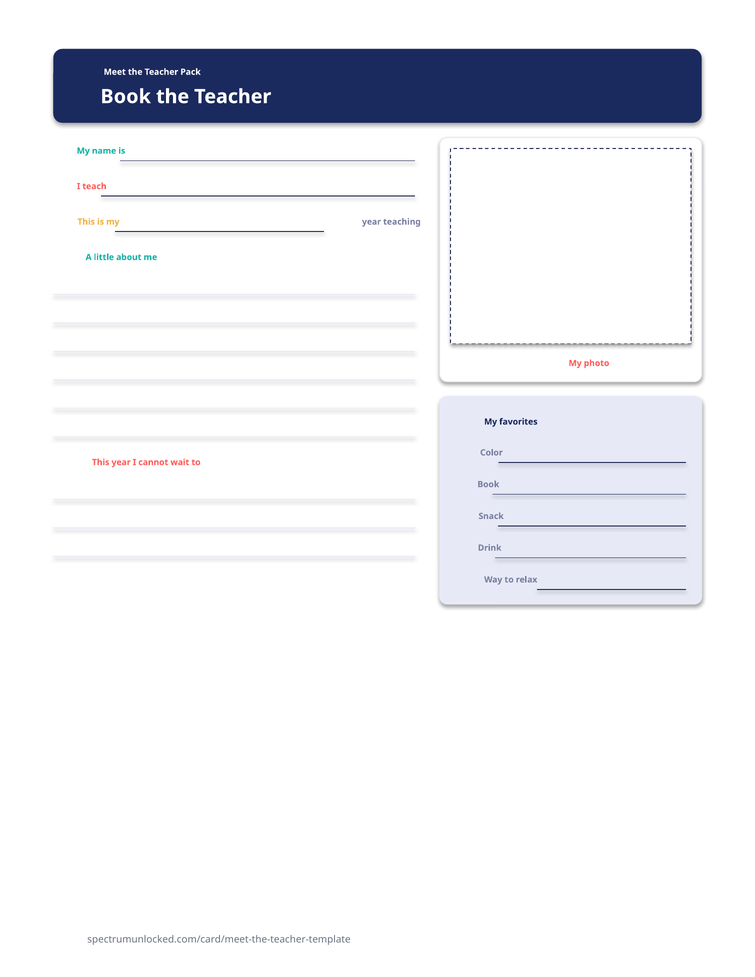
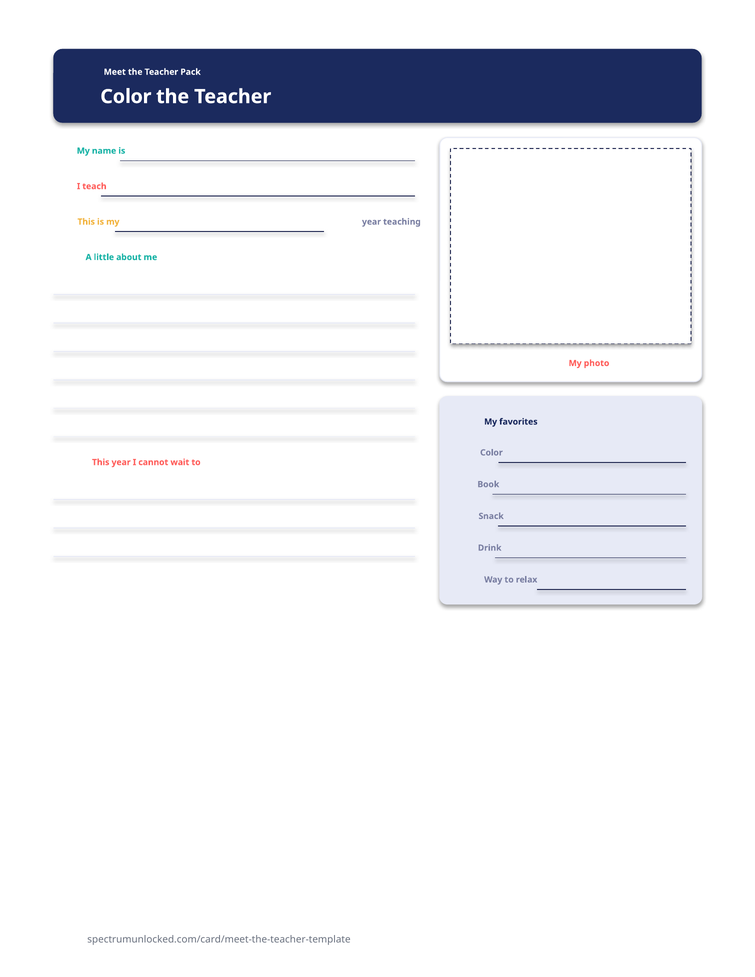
Book at (126, 97): Book -> Color
